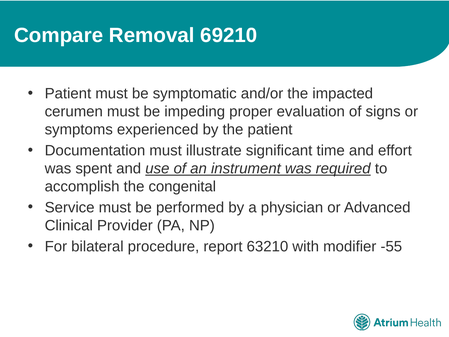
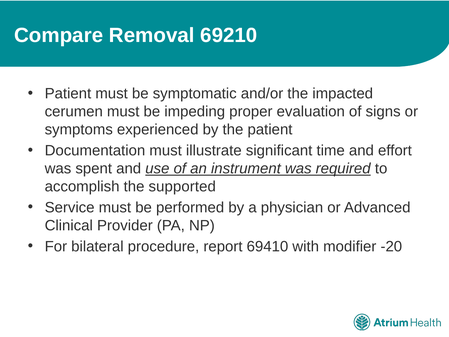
congenital: congenital -> supported
63210: 63210 -> 69410
-55: -55 -> -20
